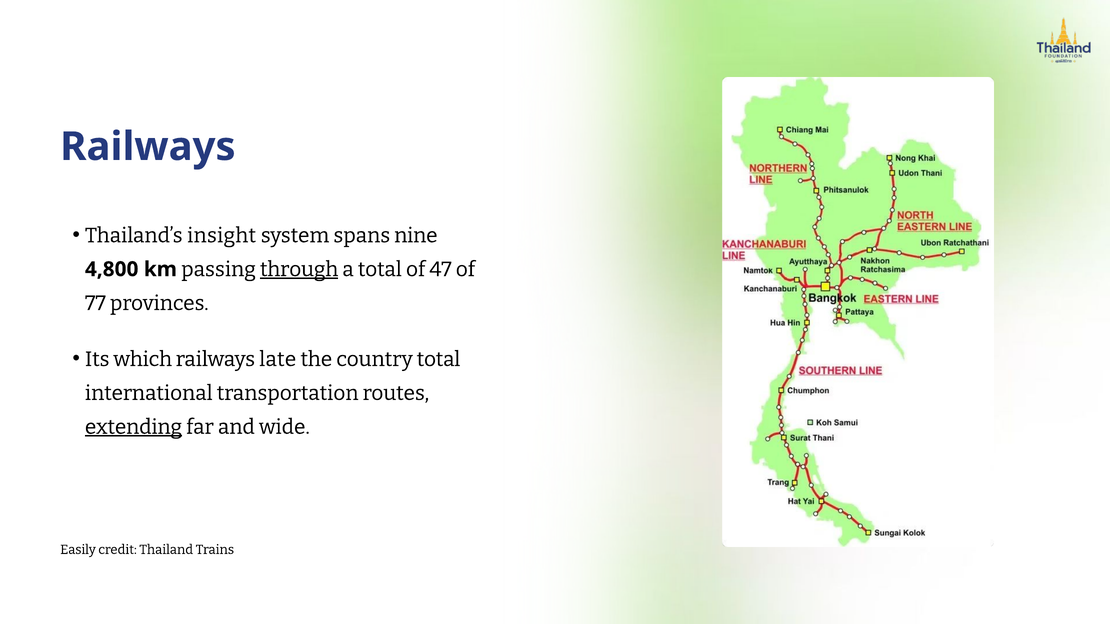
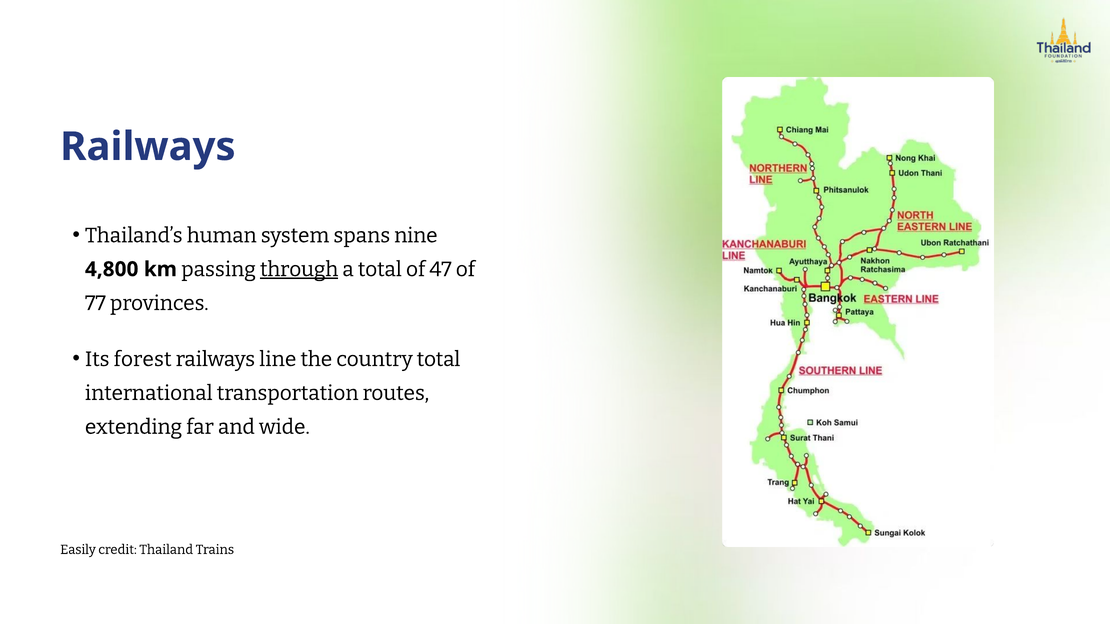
insight: insight -> human
which: which -> forest
late: late -> line
extending underline: present -> none
